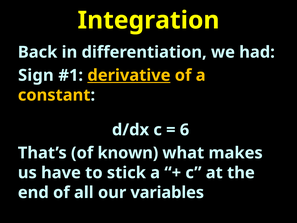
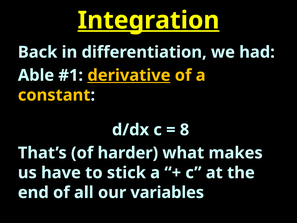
Integration underline: none -> present
Sign: Sign -> Able
6: 6 -> 8
known: known -> harder
